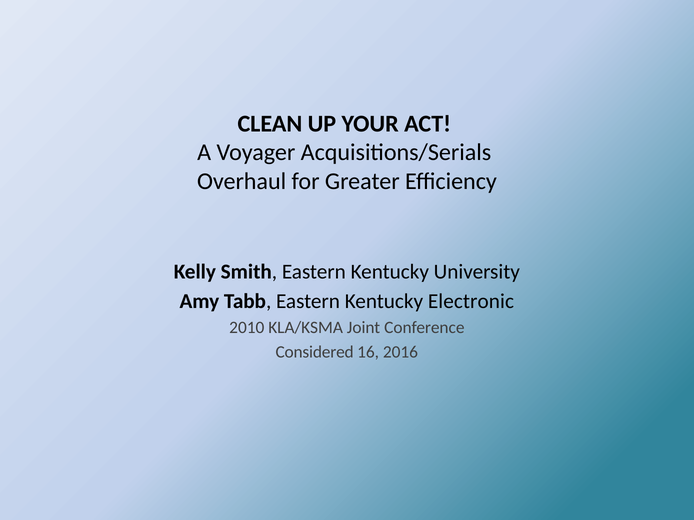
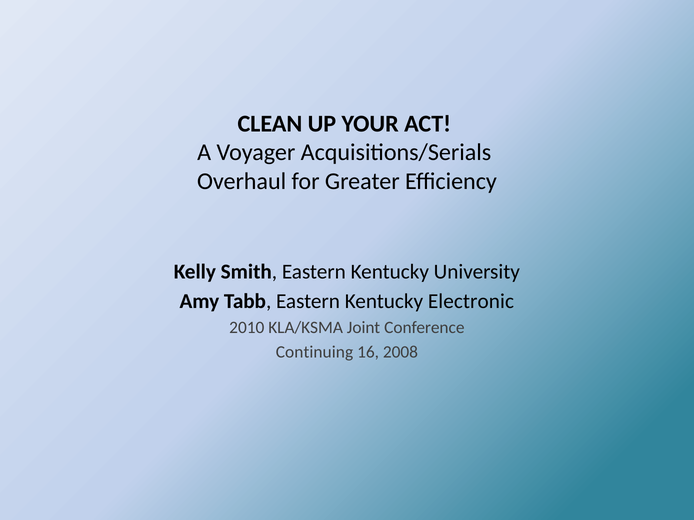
Considered: Considered -> Continuing
2016: 2016 -> 2008
